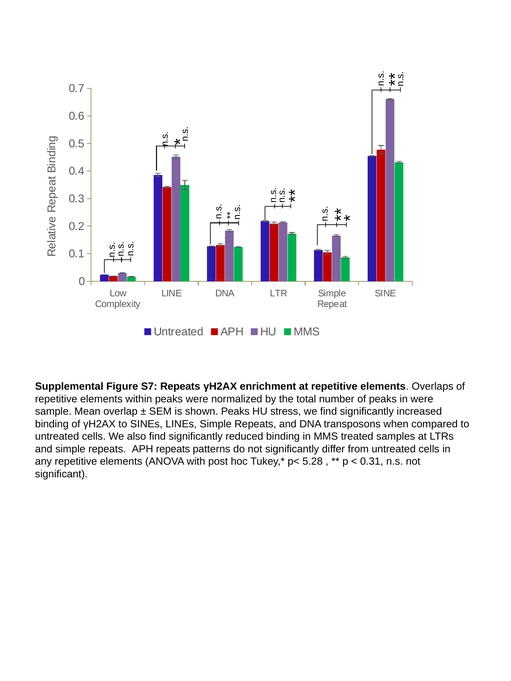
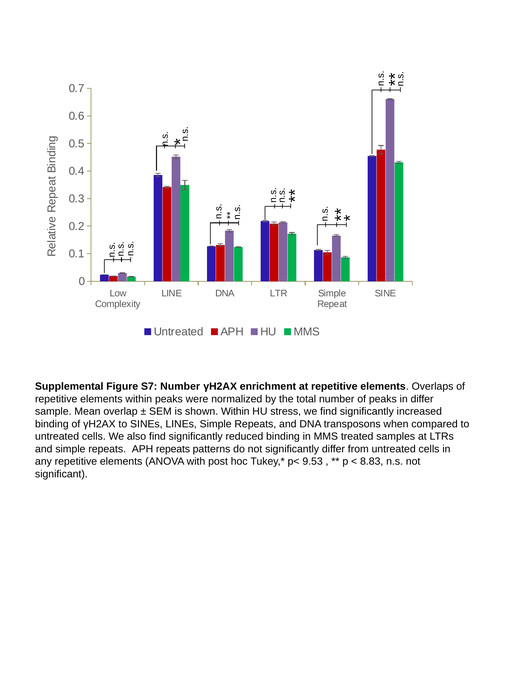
S7 Repeats: Repeats -> Number
in were: were -> differ
shown Peaks: Peaks -> Within
5.28: 5.28 -> 9.53
0.31: 0.31 -> 8.83
